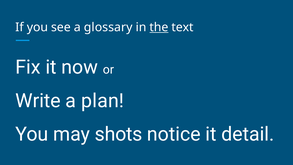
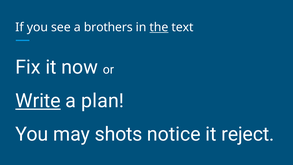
glossary: glossary -> brothers
Write underline: none -> present
detail: detail -> reject
